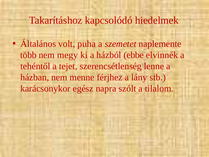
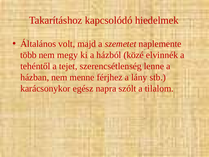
puha: puha -> majd
ebbe: ebbe -> közé
